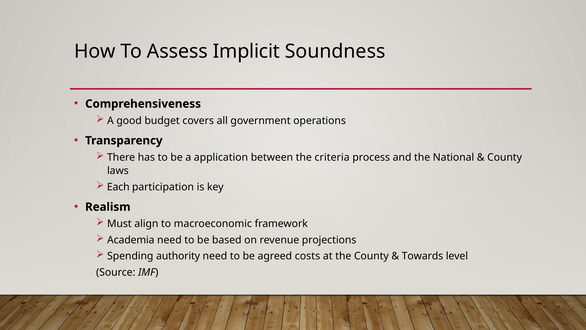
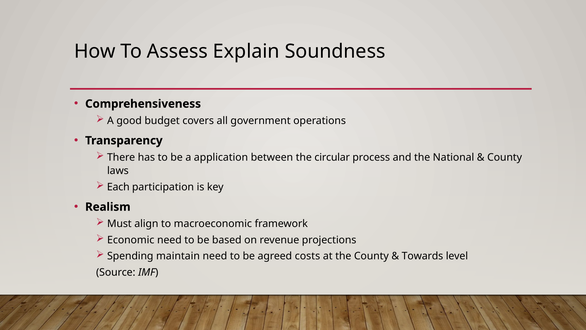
Implicit: Implicit -> Explain
criteria: criteria -> circular
Academia: Academia -> Economic
authority: authority -> maintain
